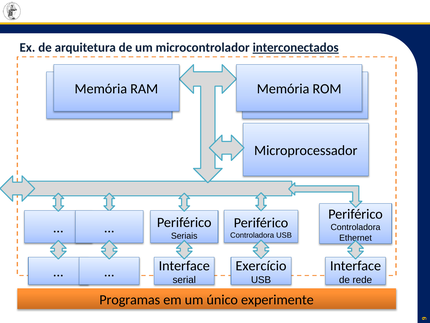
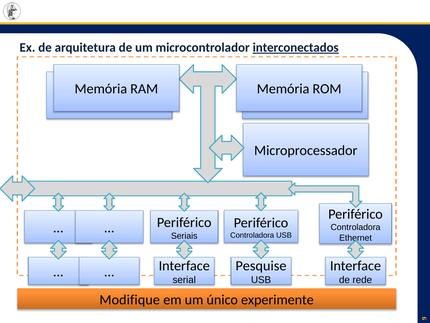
Exercício: Exercício -> Pesquise
Programas: Programas -> Modifique
